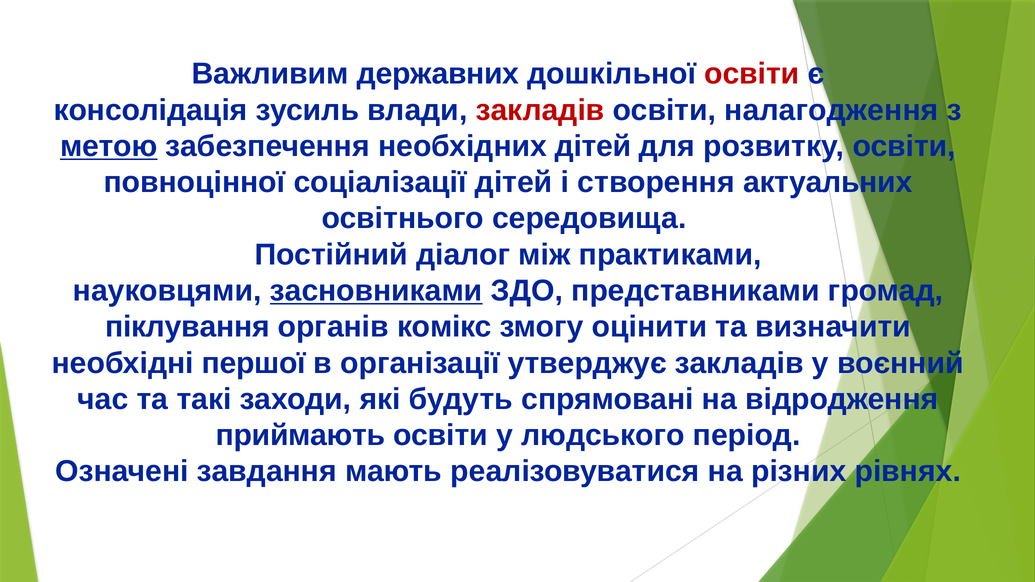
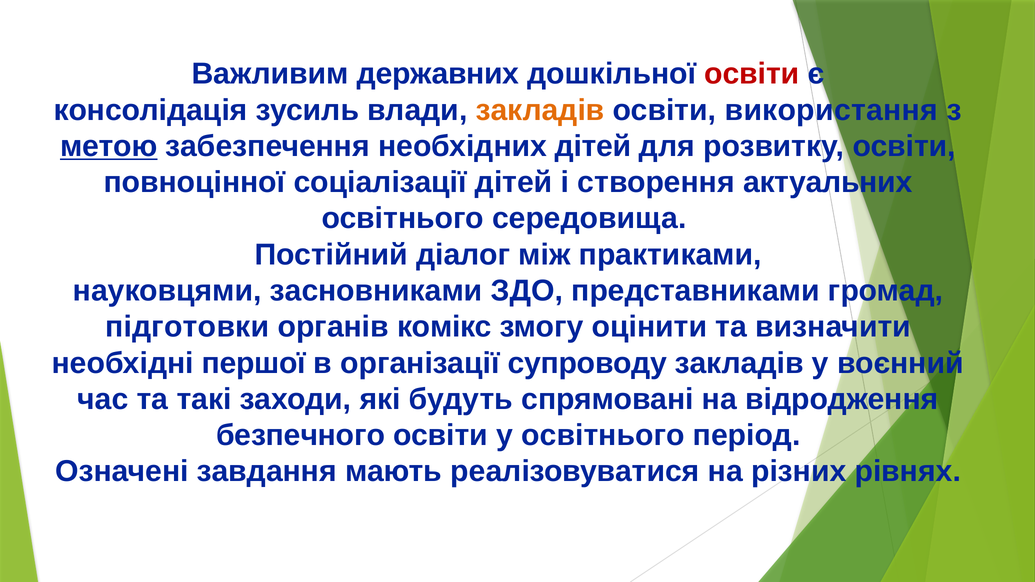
закладів at (540, 110) colour: red -> orange
налагодження: налагодження -> використання
засновниками underline: present -> none
піклування: піклування -> підготовки
утверджує: утверджує -> супроводу
приймають: приймають -> безпечного
у людського: людського -> освітнього
